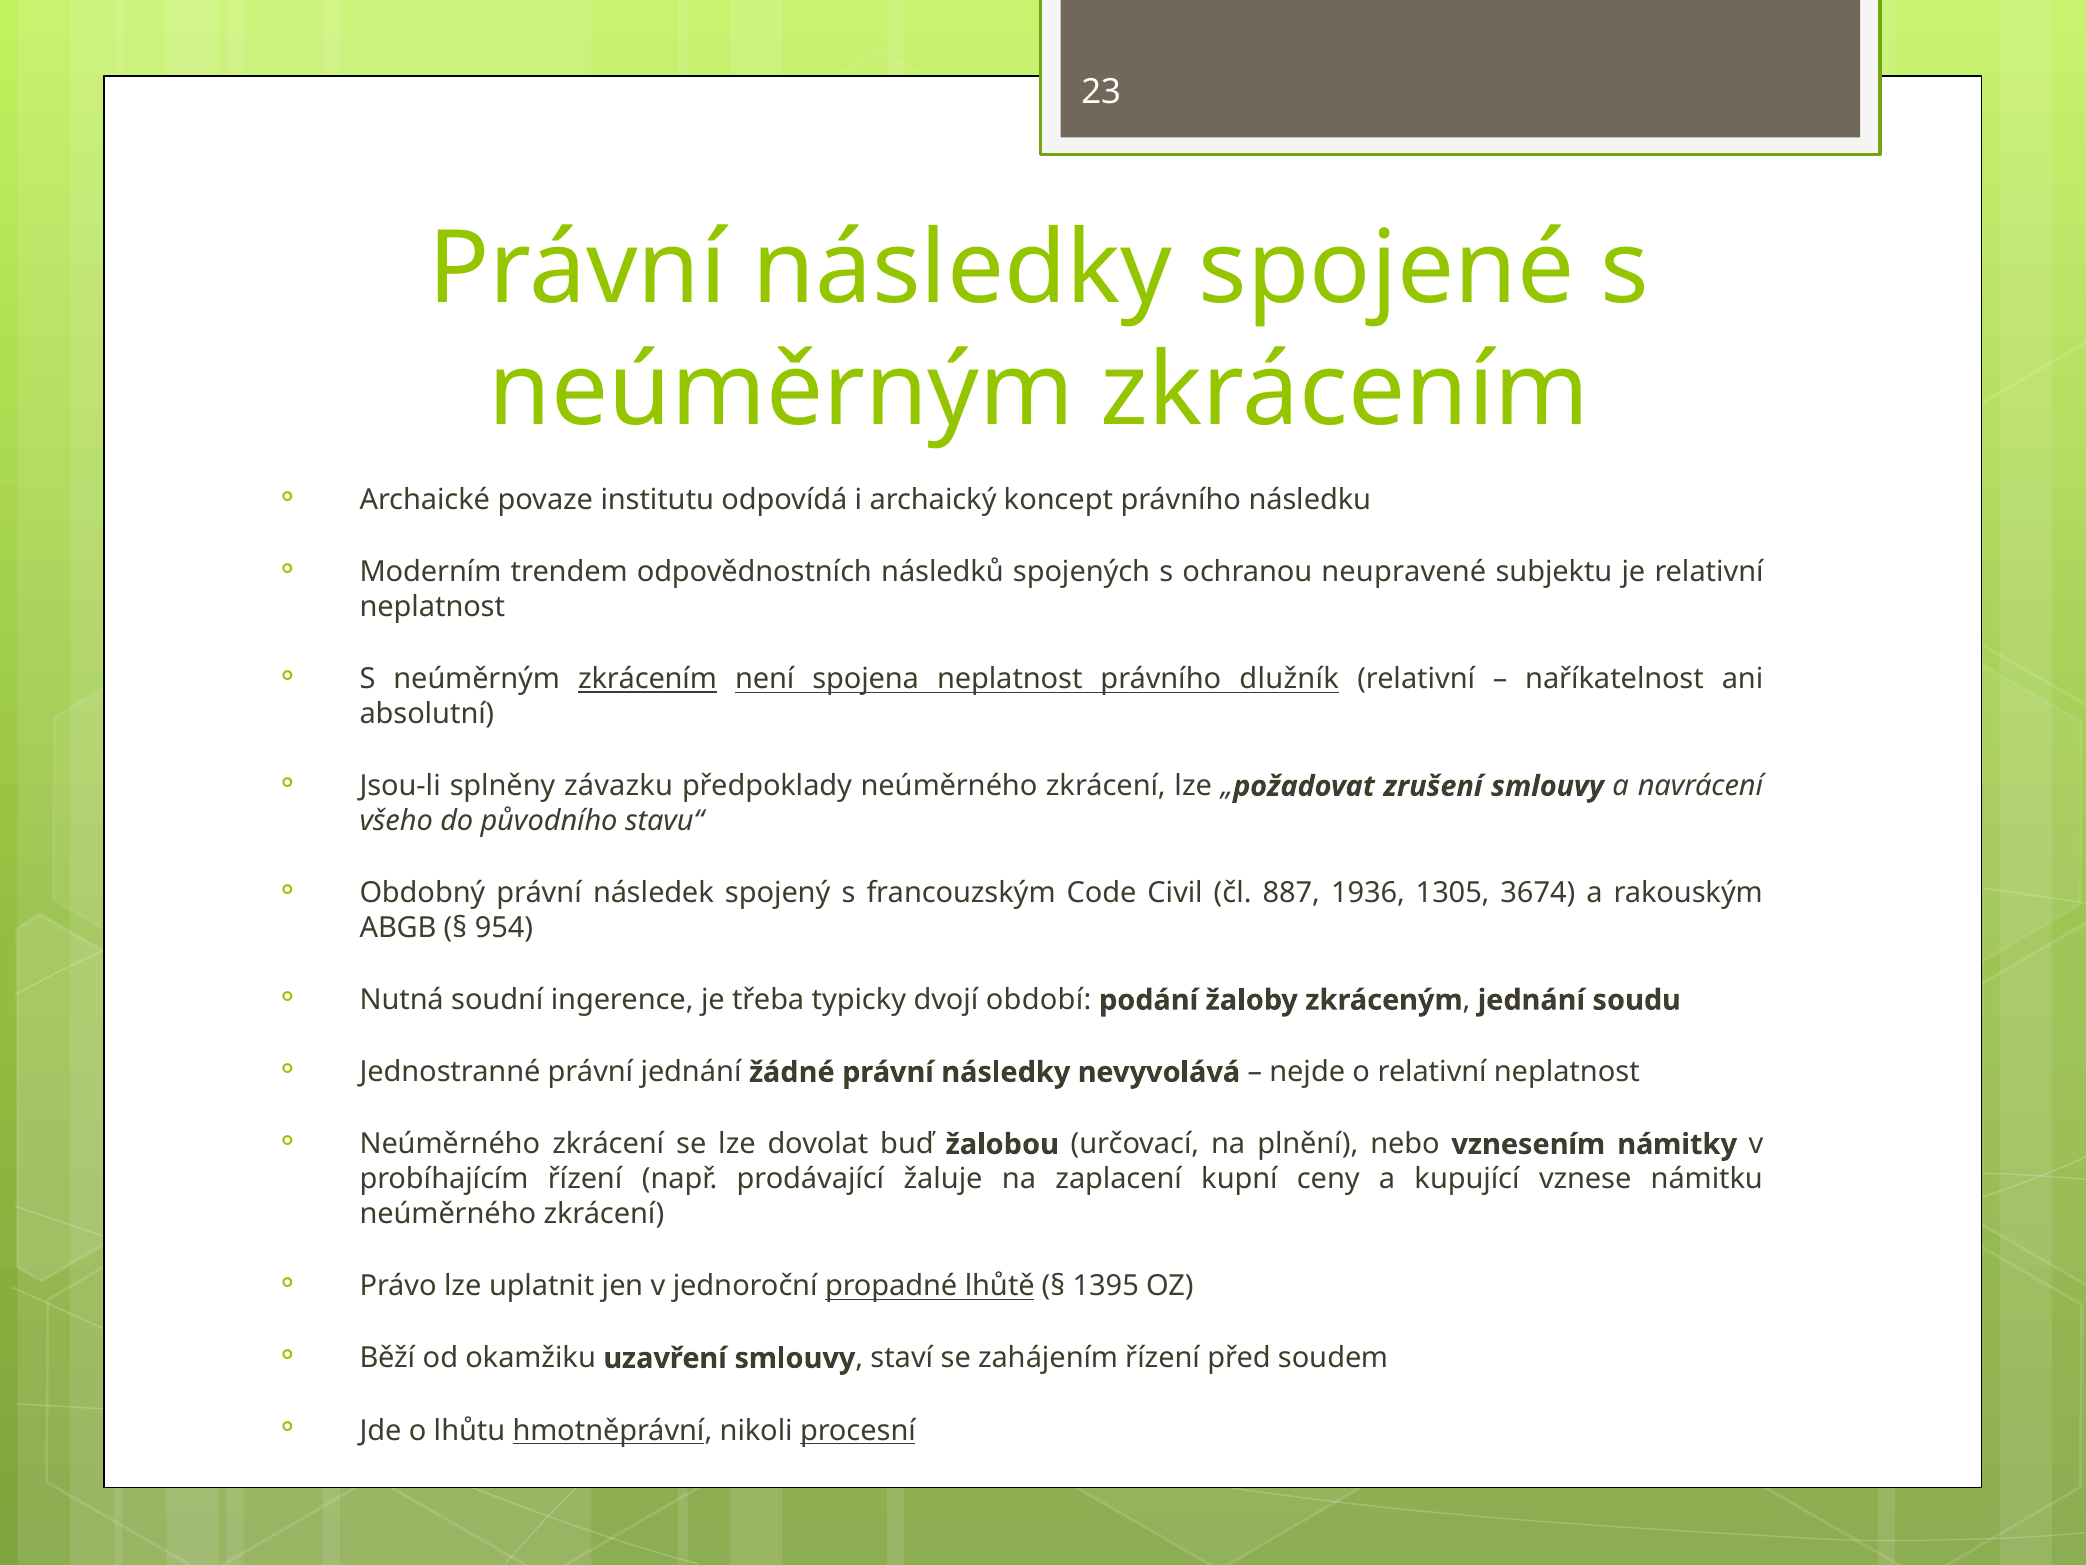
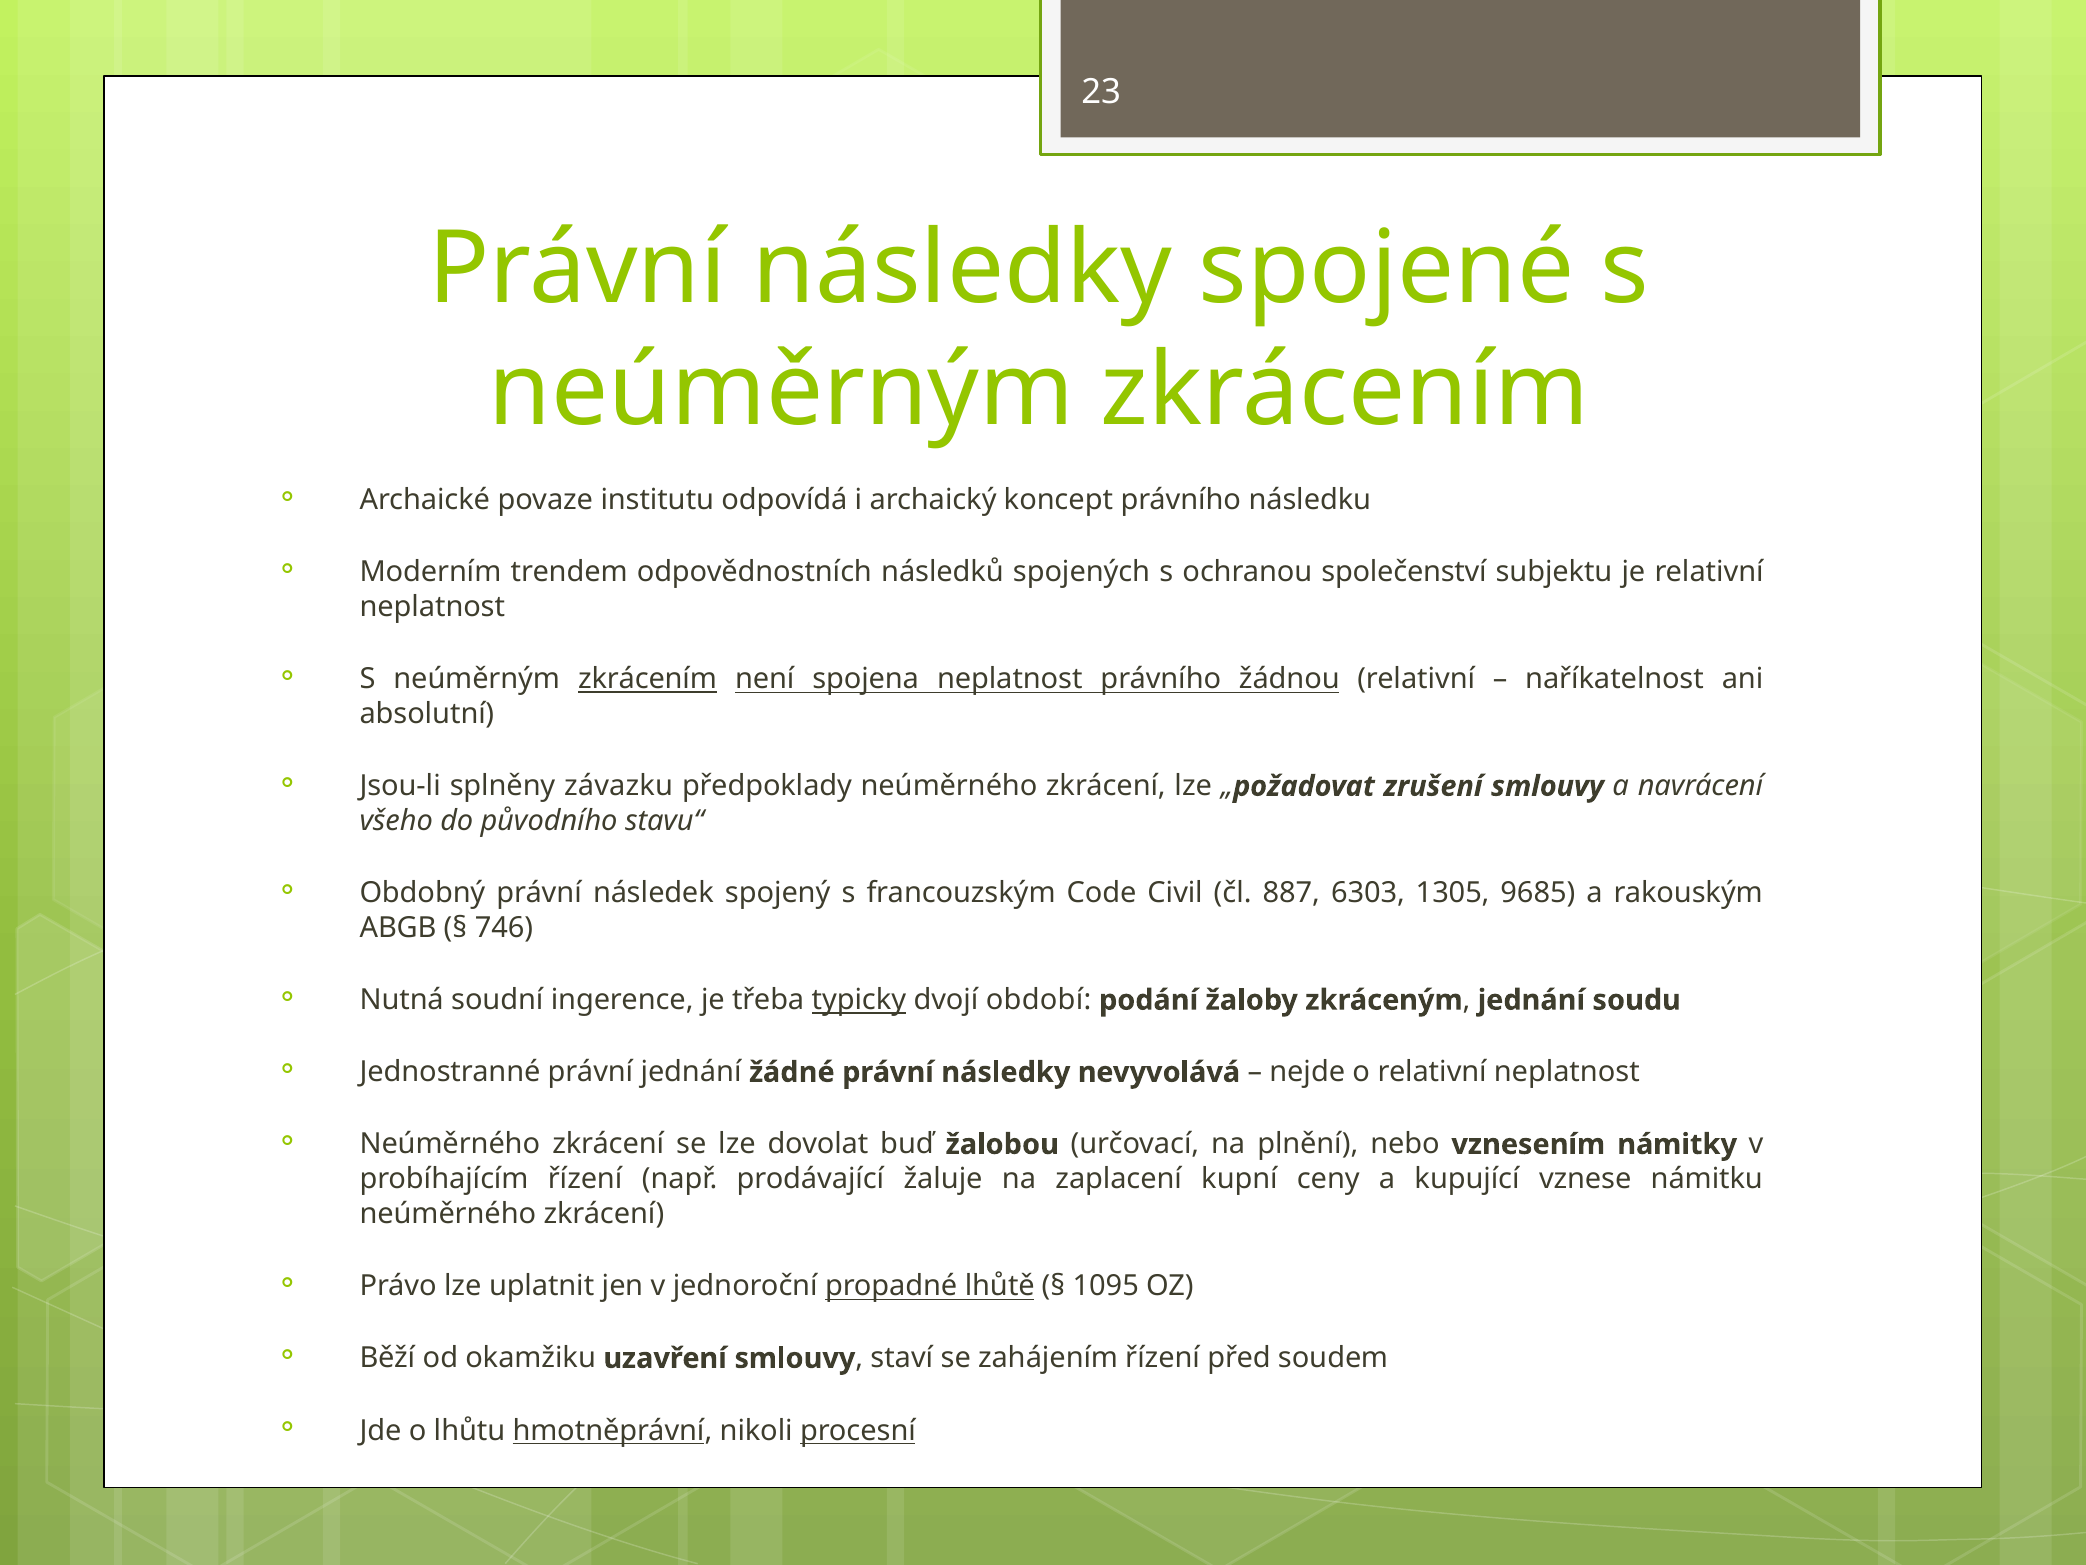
neupravené: neupravené -> společenství
dlužník: dlužník -> žádnou
1936: 1936 -> 6303
3674: 3674 -> 9685
954: 954 -> 746
typicky underline: none -> present
1395: 1395 -> 1095
